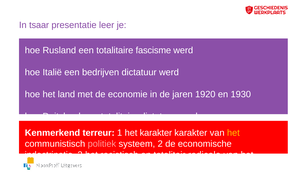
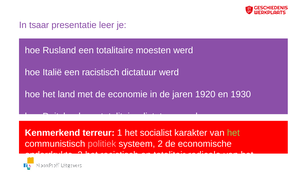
fascisme: fascisme -> moesten
een bedrijven: bedrijven -> racistisch
het karakter: karakter -> socialist
het at (233, 133) colour: yellow -> light green
indoctrinatie: indoctrinatie -> onderdrukte
